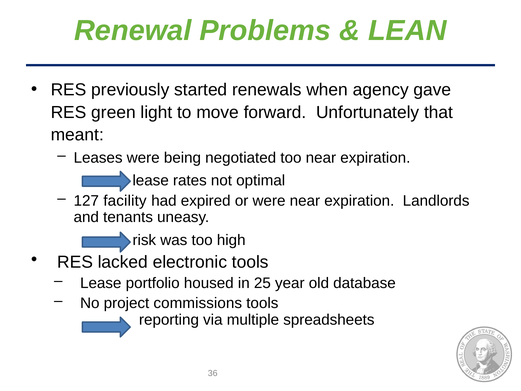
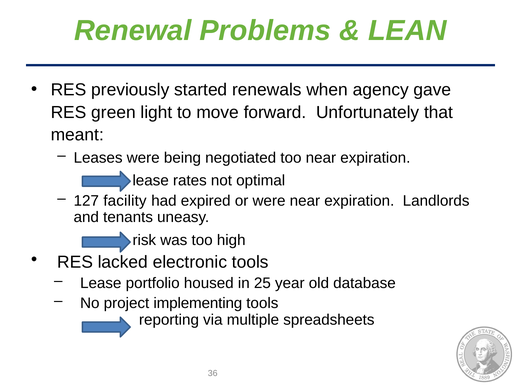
commissions: commissions -> implementing
